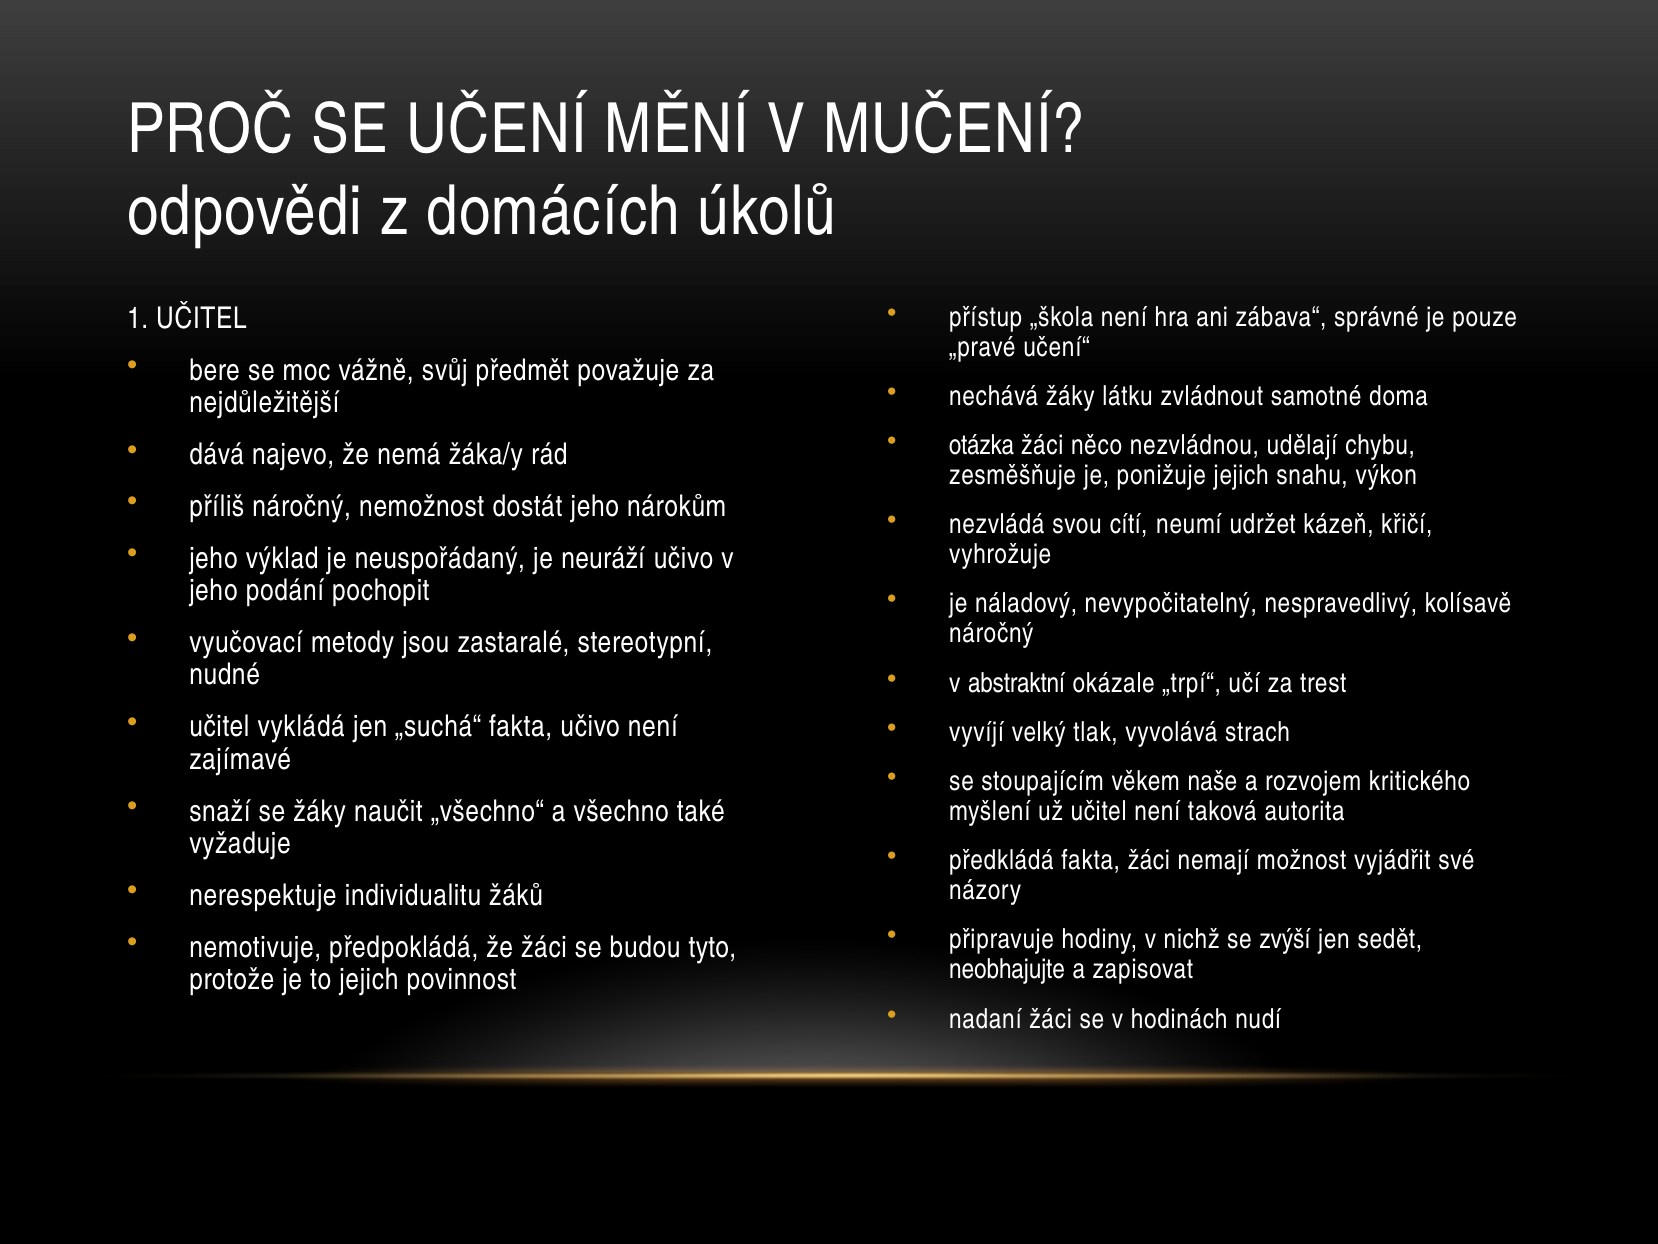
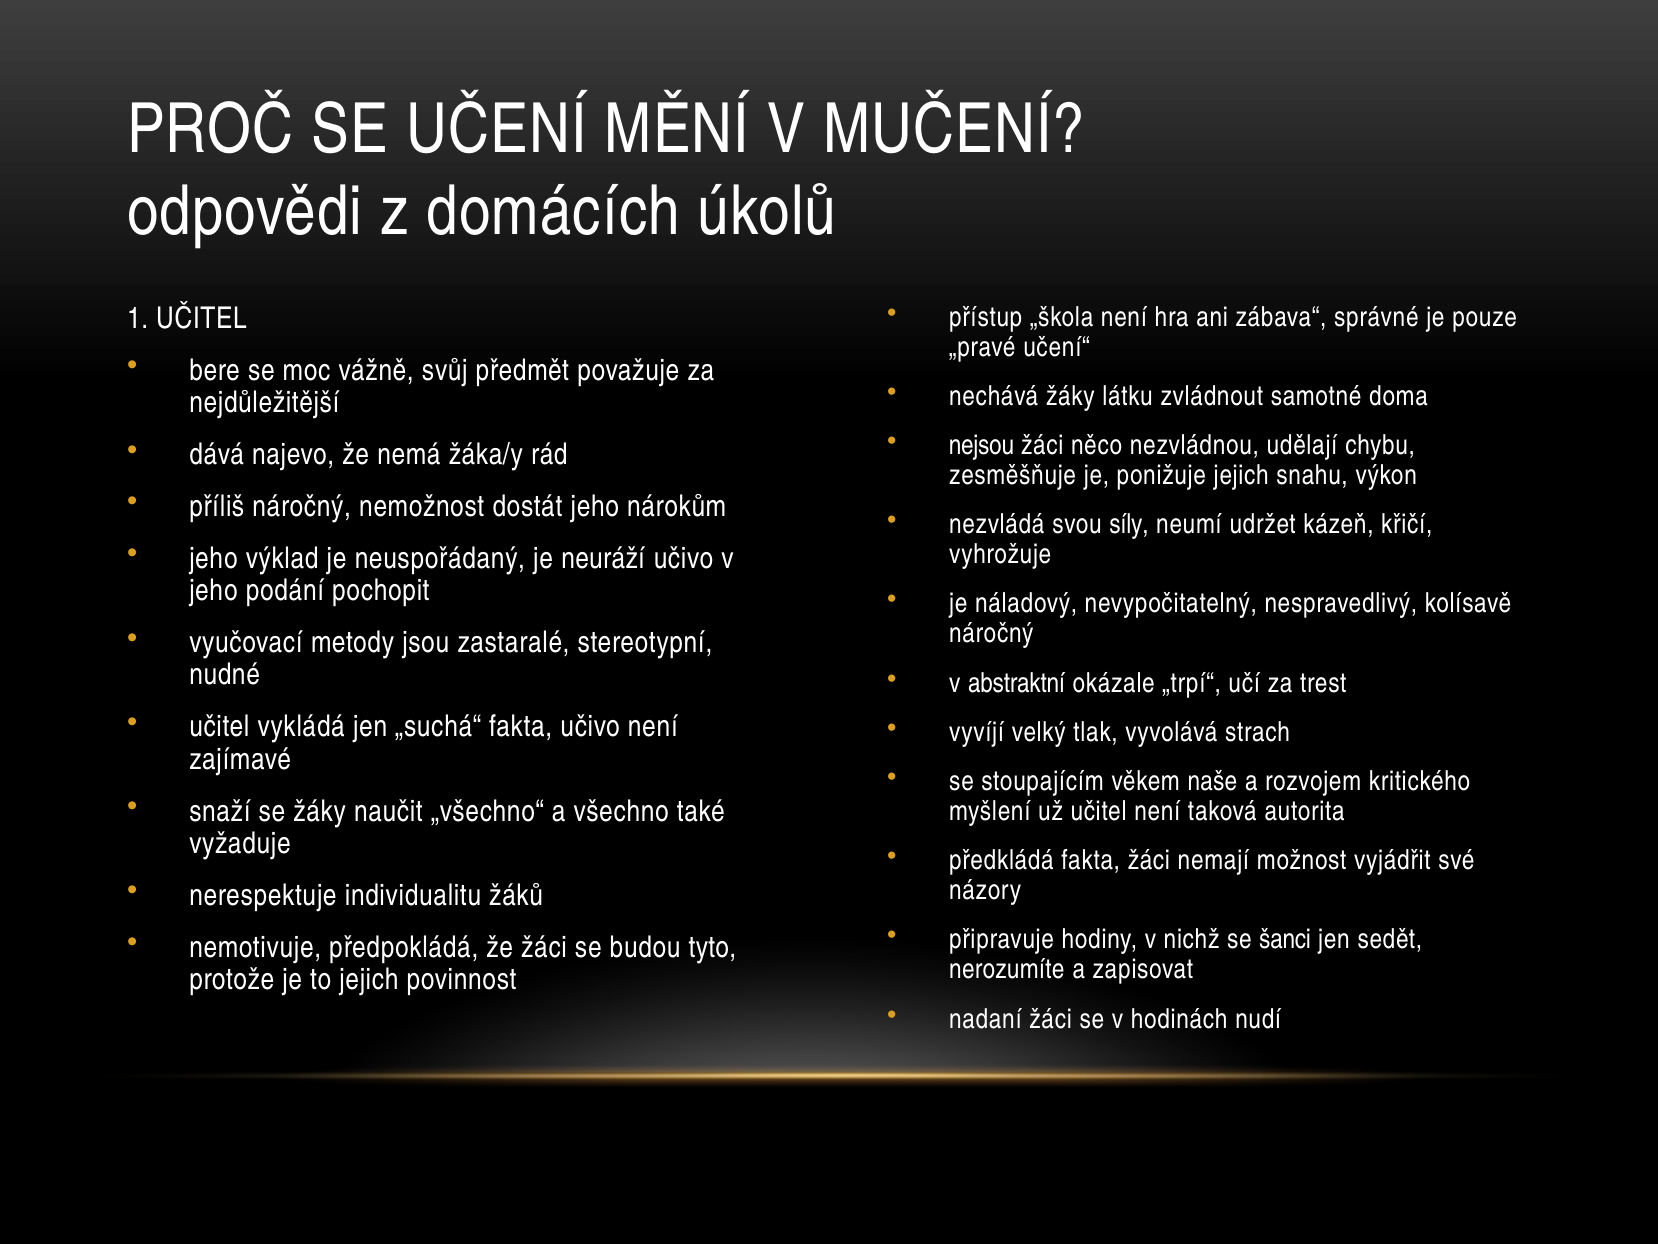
otázka: otázka -> nejsou
cítí: cítí -> síly
zvýší: zvýší -> šanci
neobhajujte: neobhajujte -> nerozumíte
